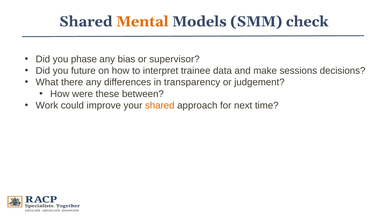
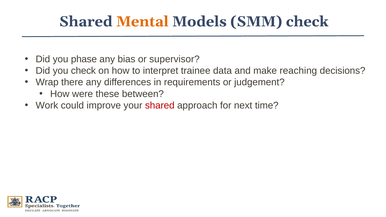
you future: future -> check
sessions: sessions -> reaching
What: What -> Wrap
transparency: transparency -> requirements
shared at (160, 105) colour: orange -> red
